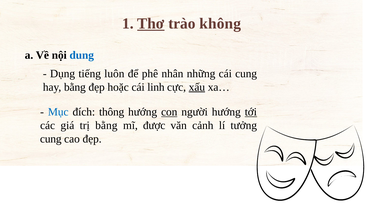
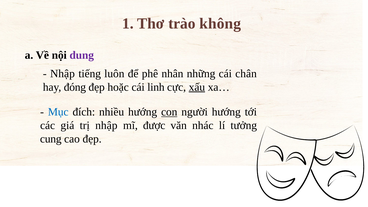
Thơ underline: present -> none
dung colour: blue -> purple
Dụng at (63, 74): Dụng -> Nhập
cái cung: cung -> chân
hay bằng: bằng -> đóng
thông: thông -> nhiều
tới underline: present -> none
trị bằng: bằng -> nhập
cảnh: cảnh -> nhác
